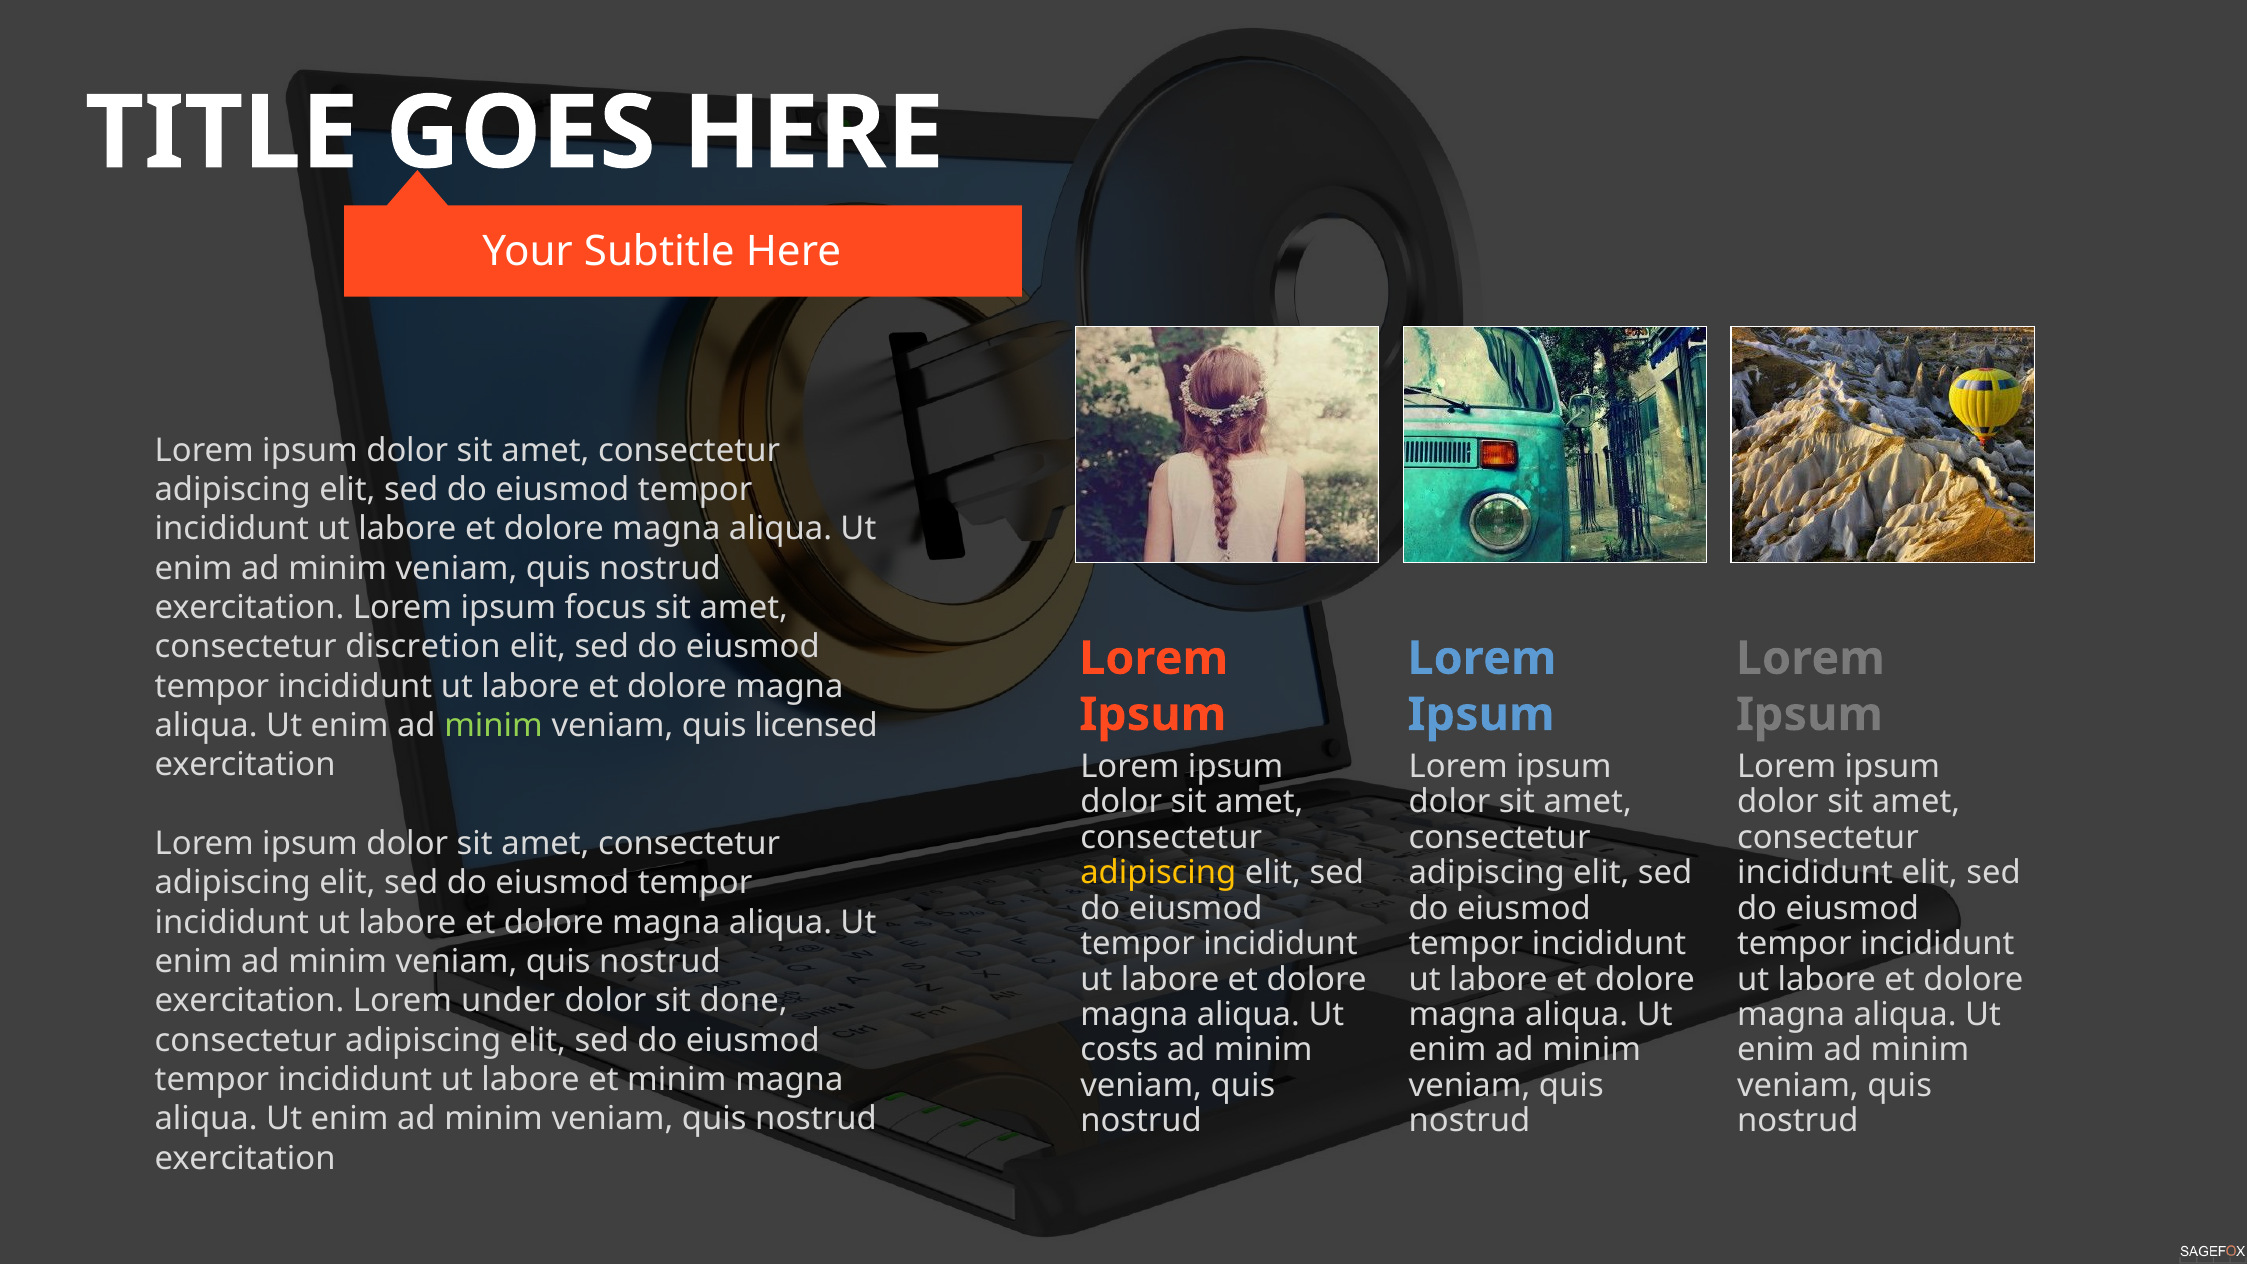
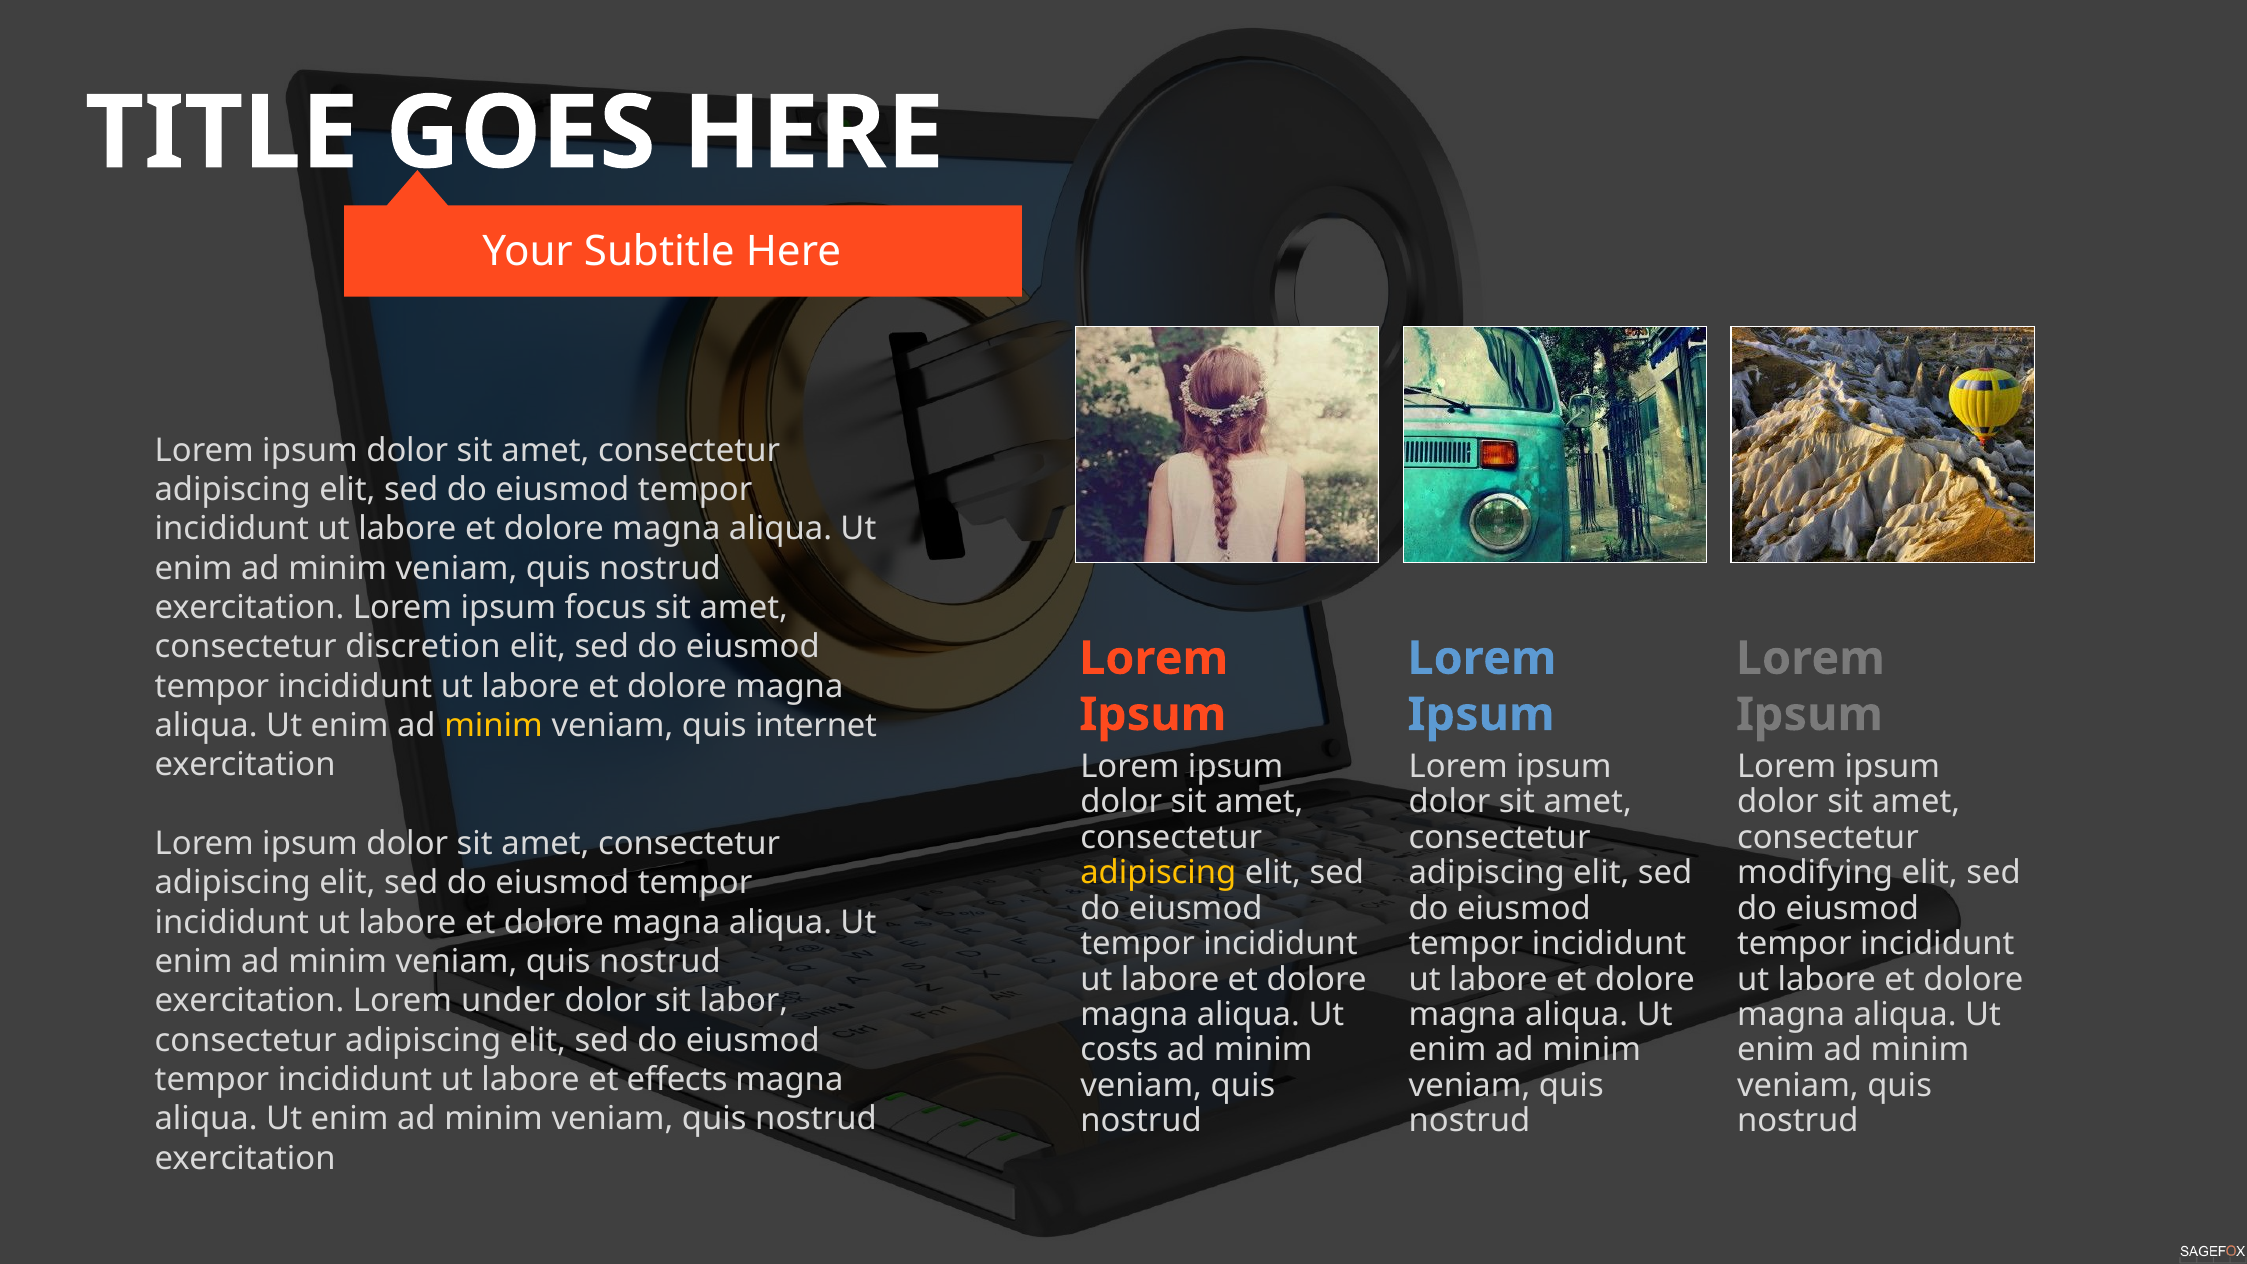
minim at (494, 726) colour: light green -> yellow
licensed: licensed -> internet
incididunt at (1815, 873): incididunt -> modifying
done: done -> labor
et minim: minim -> effects
